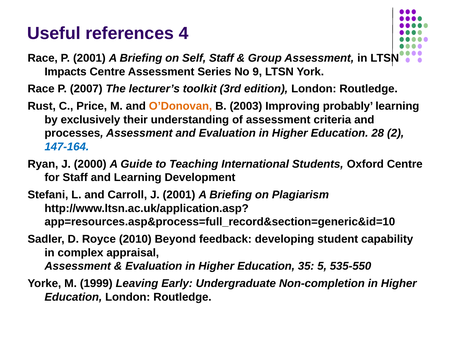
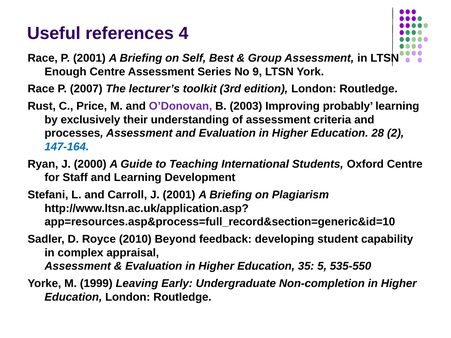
Self Staff: Staff -> Best
Impacts: Impacts -> Enough
O’Donovan colour: orange -> purple
